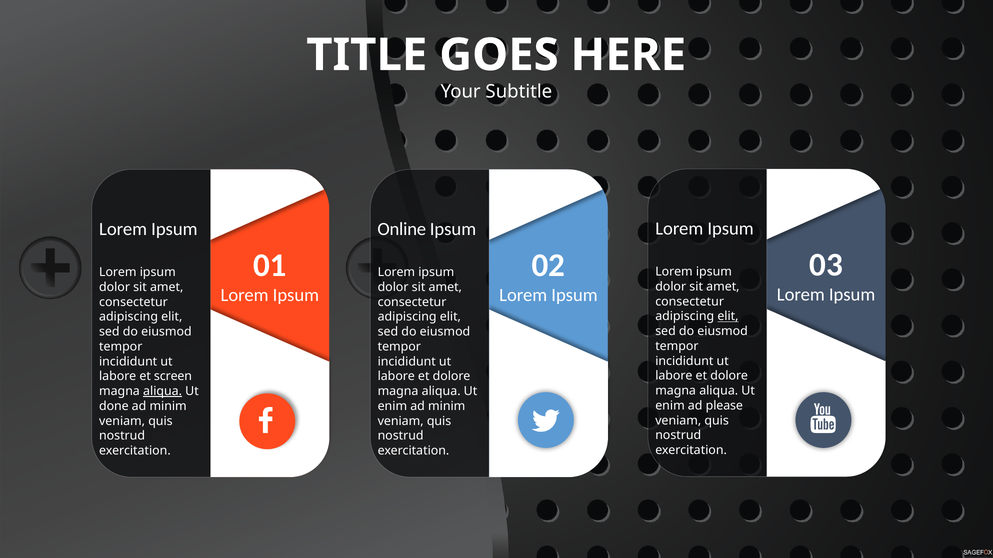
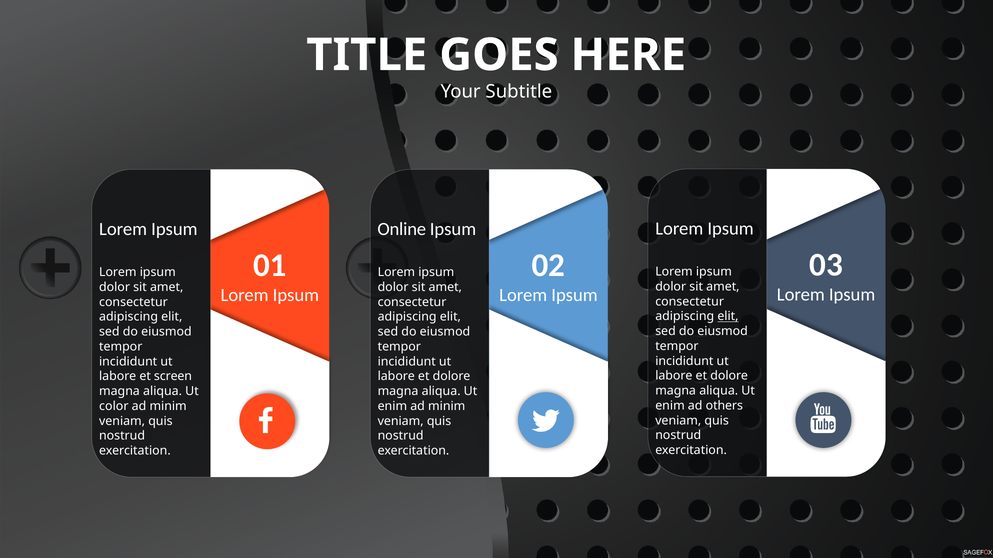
aliqua at (163, 392) underline: present -> none
please: please -> others
done: done -> color
